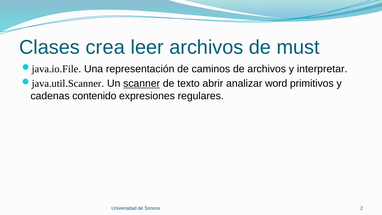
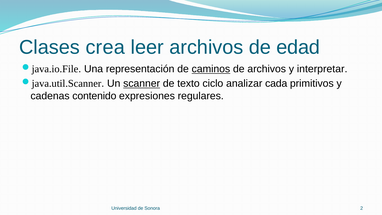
must: must -> edad
caminos underline: none -> present
abrir: abrir -> ciclo
word: word -> cada
